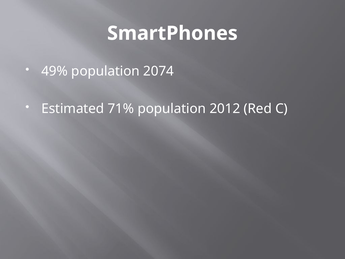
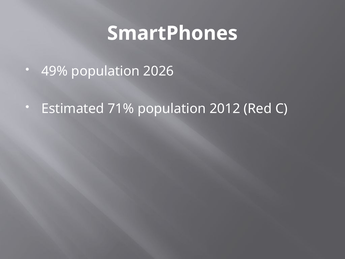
2074: 2074 -> 2026
